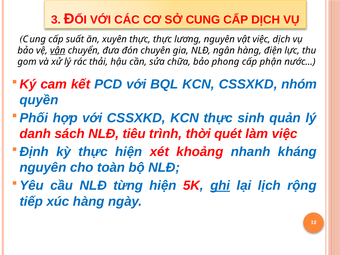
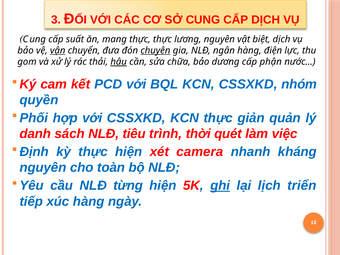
xuyên: xuyên -> mang
vật việc: việc -> biệt
chuyên underline: none -> present
hậu underline: none -> present
phong: phong -> dương
sinh: sinh -> giản
khoảng: khoảng -> camera
rộng: rộng -> triển
